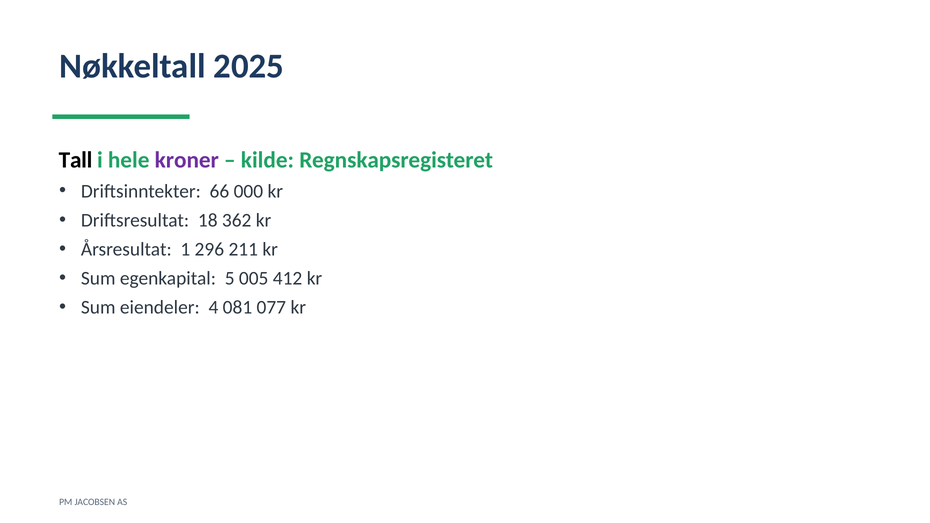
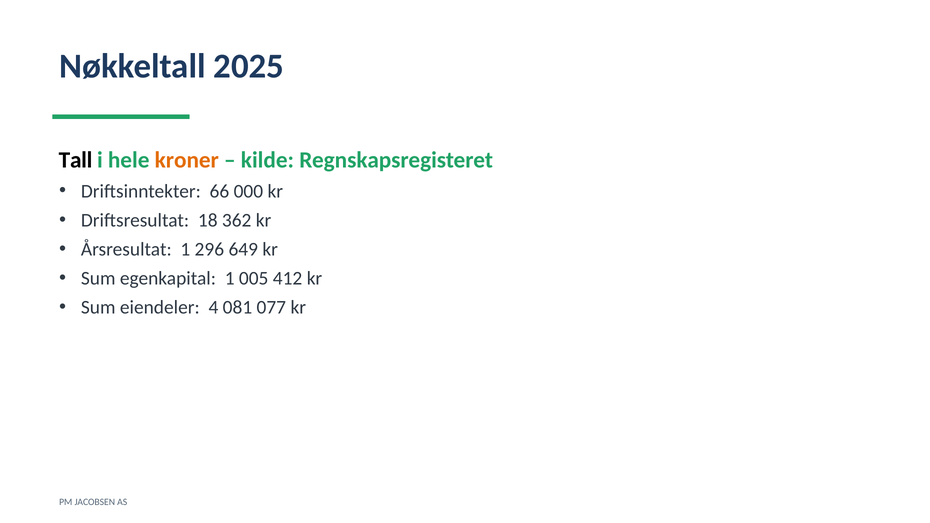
kroner colour: purple -> orange
211: 211 -> 649
egenkapital 5: 5 -> 1
